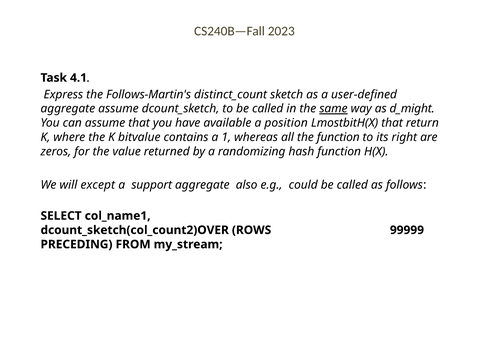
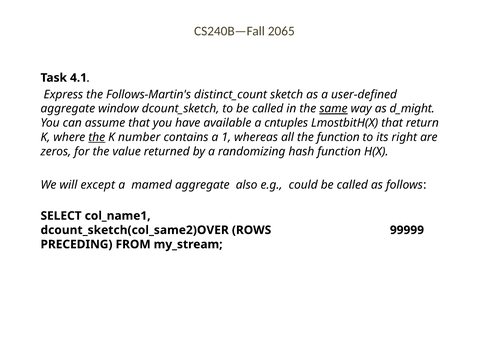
2023: 2023 -> 2065
aggregate assume: assume -> window
position: position -> cntuples
the at (97, 138) underline: none -> present
bitvalue: bitvalue -> number
support: support -> mamed
dcount_sketch(col_count2)OVER: dcount_sketch(col_count2)OVER -> dcount_sketch(col_same2)OVER
